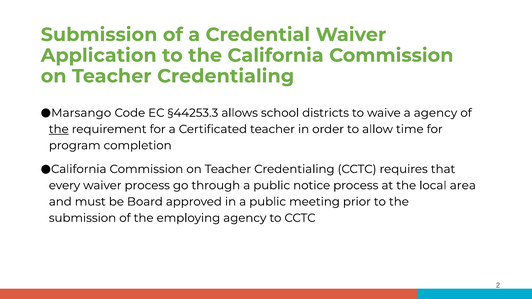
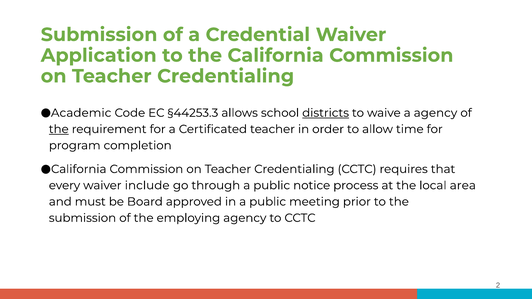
Marsango: Marsango -> Academic
districts underline: none -> present
waiver process: process -> include
